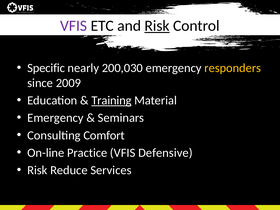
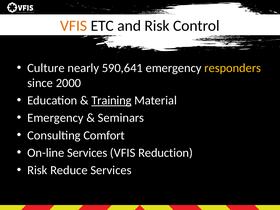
VFIS at (74, 26) colour: purple -> orange
Risk at (157, 26) underline: present -> none
Specific: Specific -> Culture
200,030: 200,030 -> 590,641
2009: 2009 -> 2000
On-line Practice: Practice -> Services
Defensive: Defensive -> Reduction
